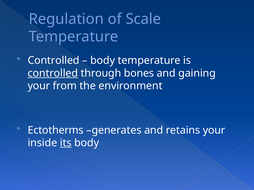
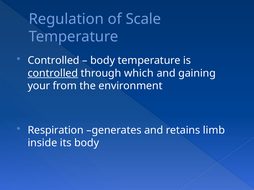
bones: bones -> which
Ectotherms: Ectotherms -> Respiration
retains your: your -> limb
its underline: present -> none
